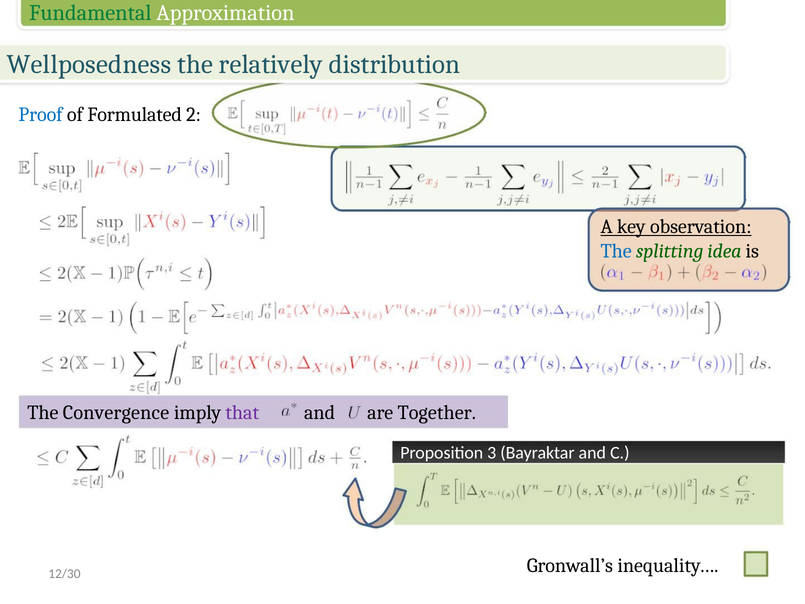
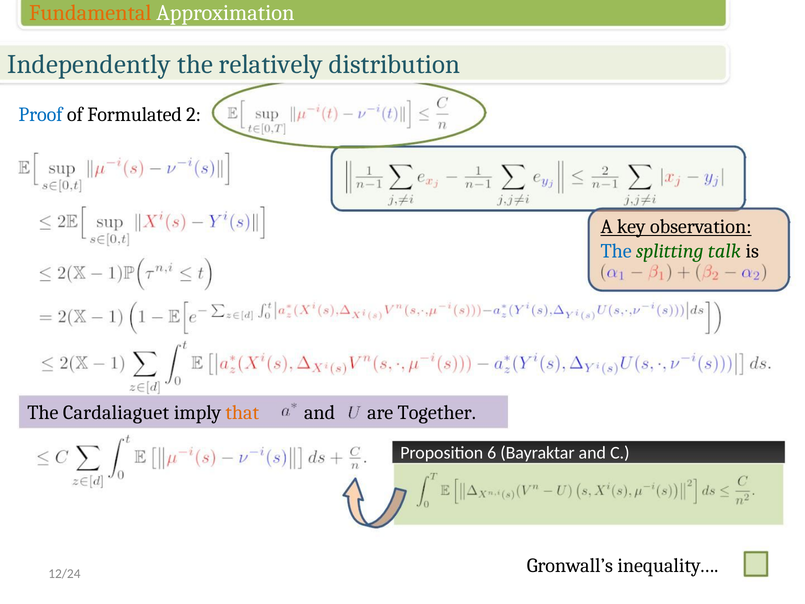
Fundamental colour: green -> orange
Wellposedness: Wellposedness -> Independently
idea: idea -> talk
Convergence: Convergence -> Cardaliaguet
that colour: purple -> orange
3: 3 -> 6
12/30: 12/30 -> 12/24
